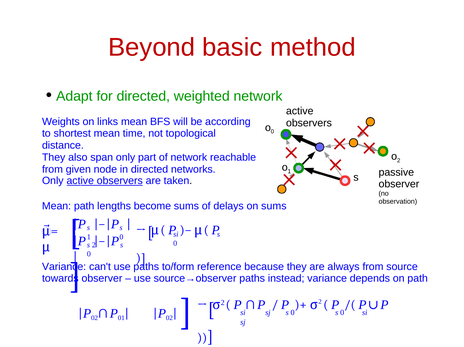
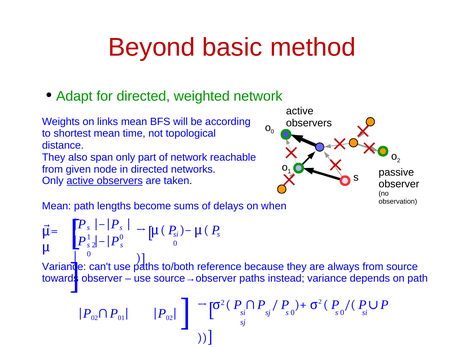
on sums: sums -> when
to/form: to/form -> to/both
